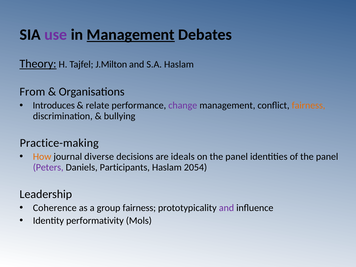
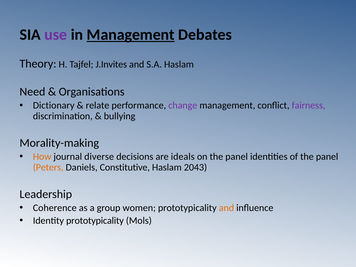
Theory underline: present -> none
J.Milton: J.Milton -> J.Invites
From: From -> Need
Introduces: Introduces -> Dictionary
fairness at (309, 105) colour: orange -> purple
Practice-making: Practice-making -> Morality-making
Peters colour: purple -> orange
Participants: Participants -> Constitutive
2054: 2054 -> 2043
group fairness: fairness -> women
and at (226, 208) colour: purple -> orange
Identity performativity: performativity -> prototypicality
